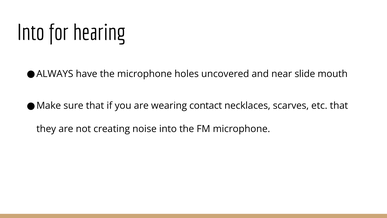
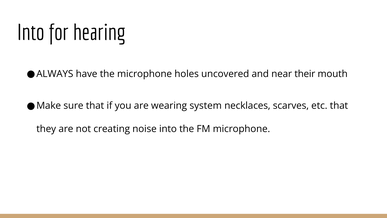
slide: slide -> their
contact: contact -> system
